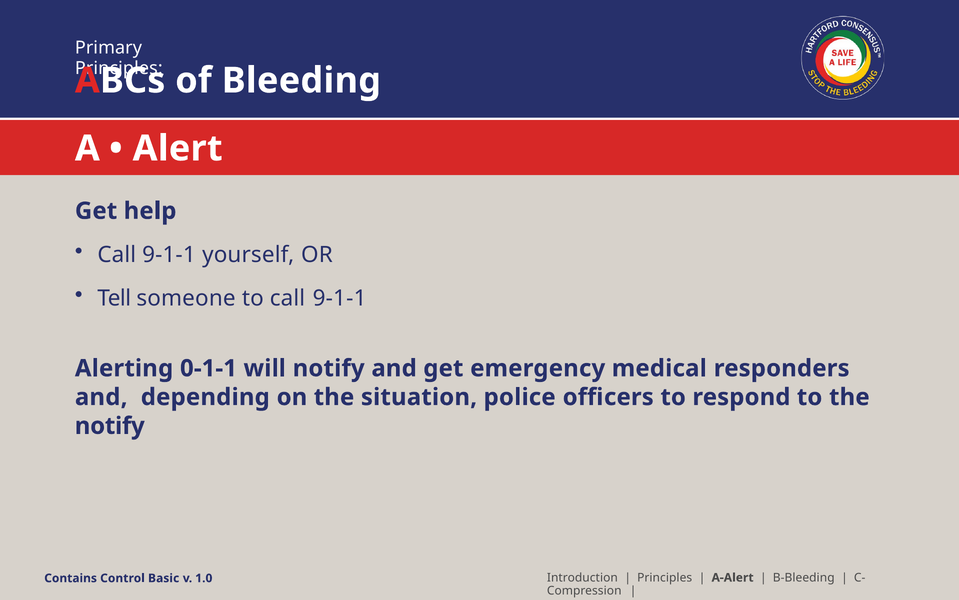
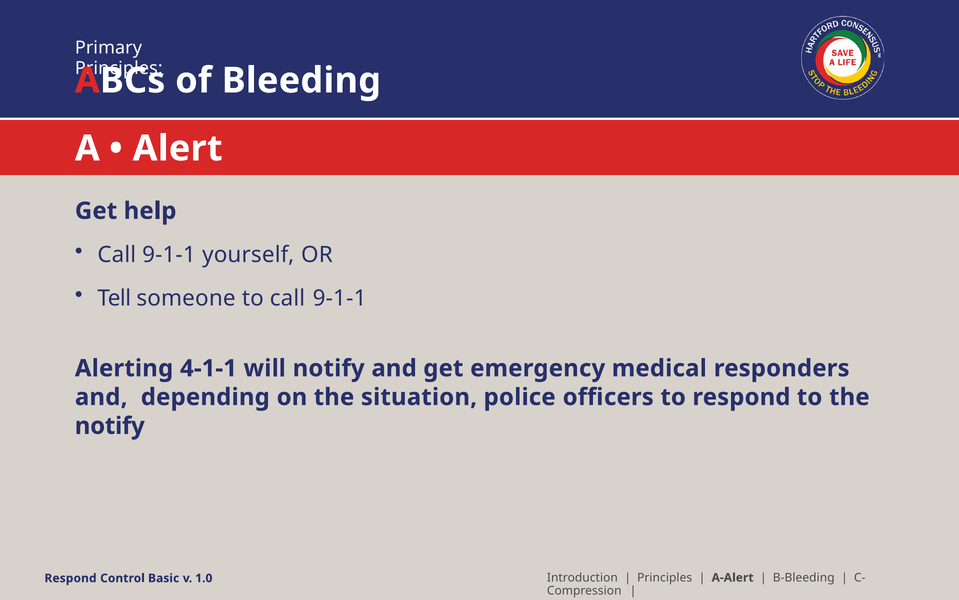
0-1-1: 0-1-1 -> 4-1-1
Contains at (71, 578): Contains -> Respond
